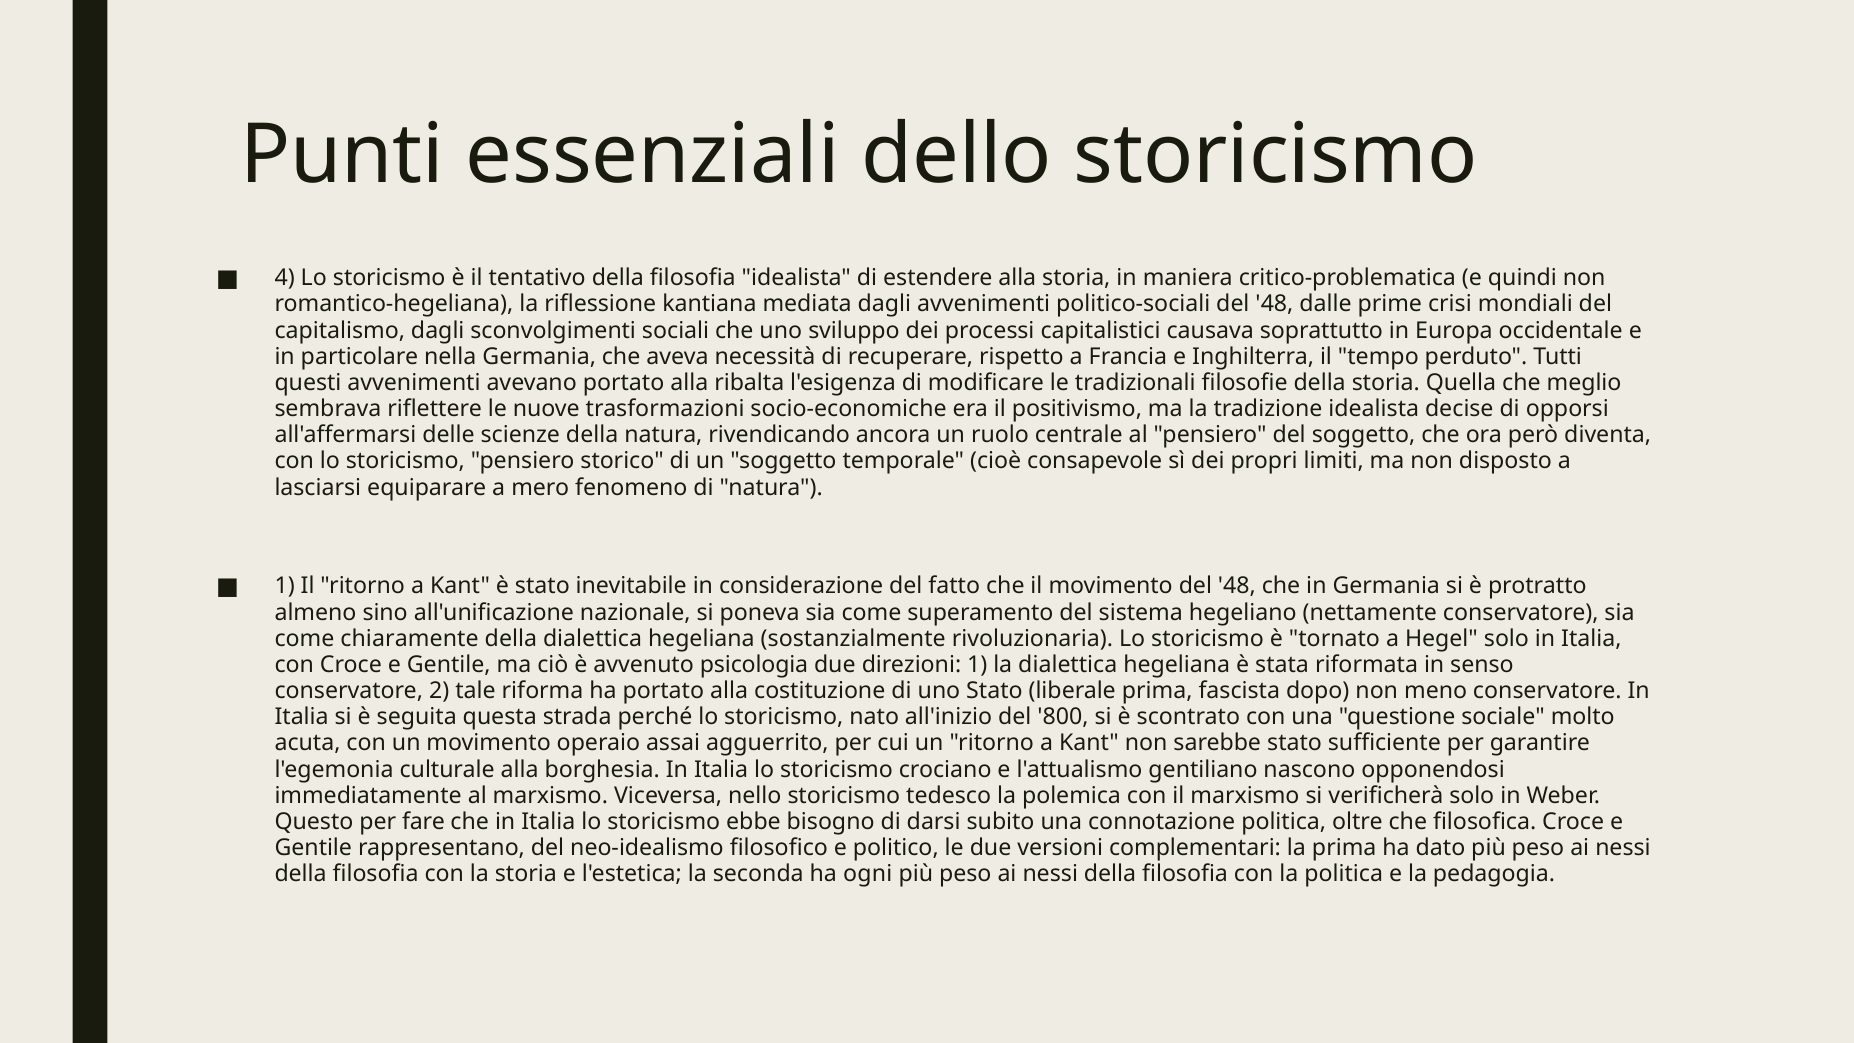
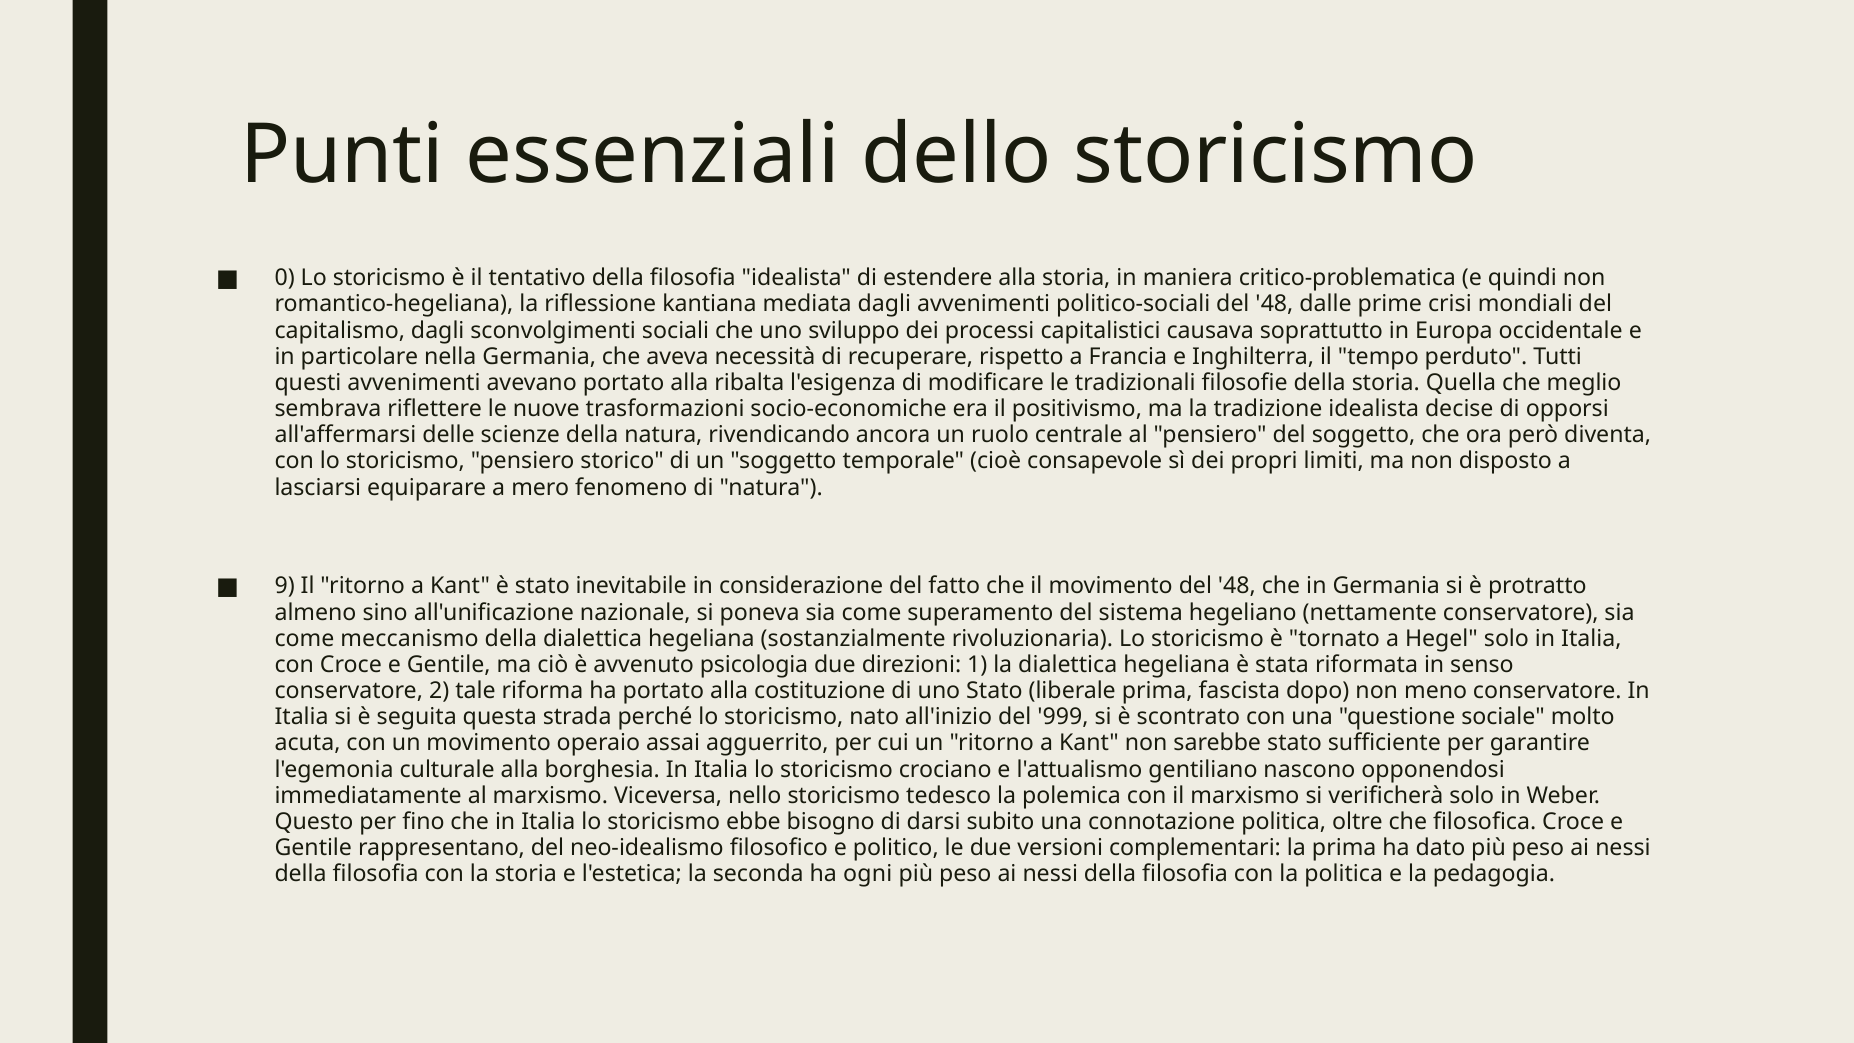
4: 4 -> 0
1 at (285, 586): 1 -> 9
chiaramente: chiaramente -> meccanismo
800: 800 -> 999
fare: fare -> fino
